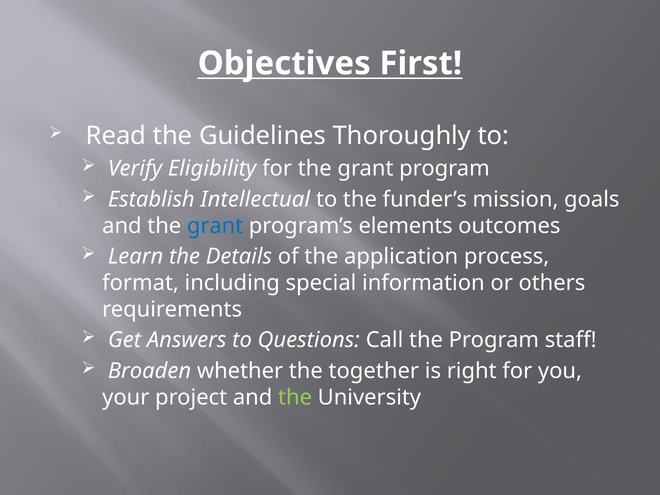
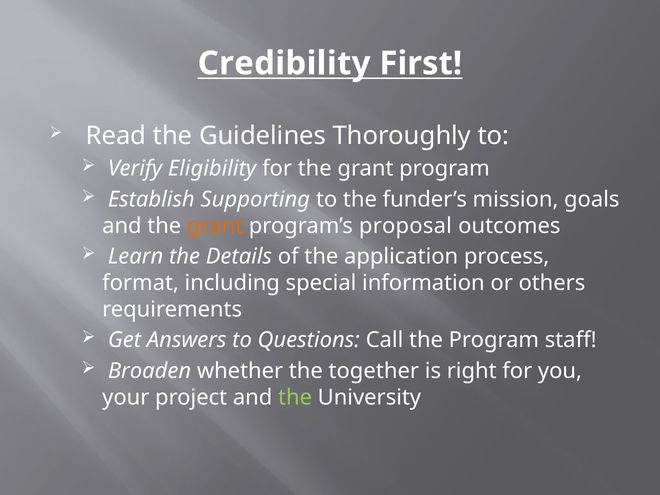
Objectives: Objectives -> Credibility
Intellectual: Intellectual -> Supporting
grant at (215, 226) colour: blue -> orange
elements: elements -> proposal
